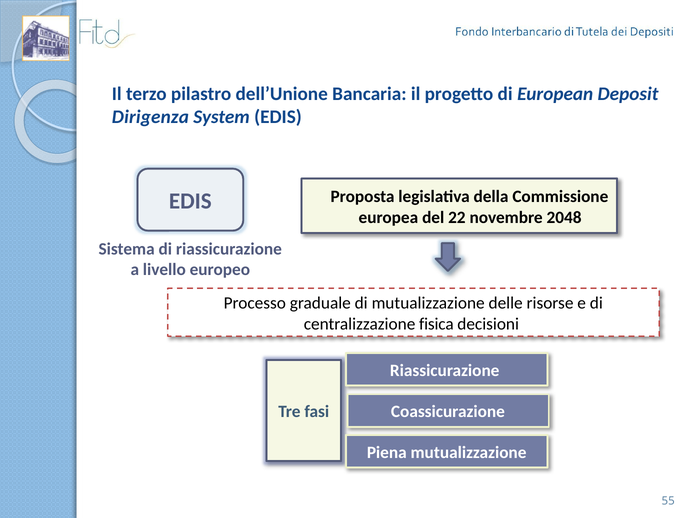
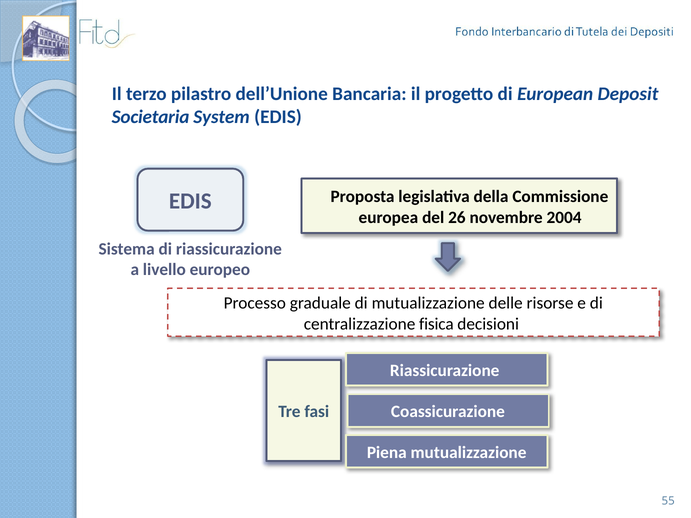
Dirigenza: Dirigenza -> Societaria
22: 22 -> 26
2048: 2048 -> 2004
